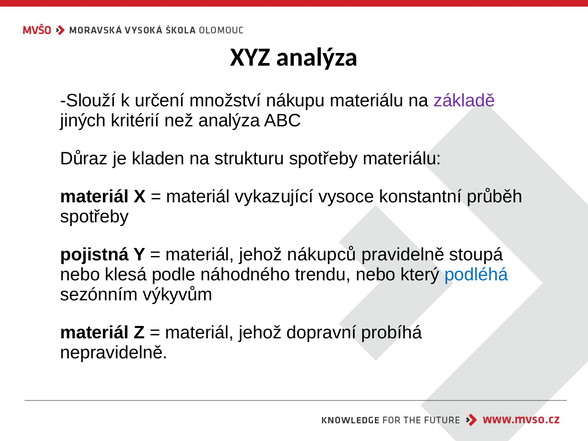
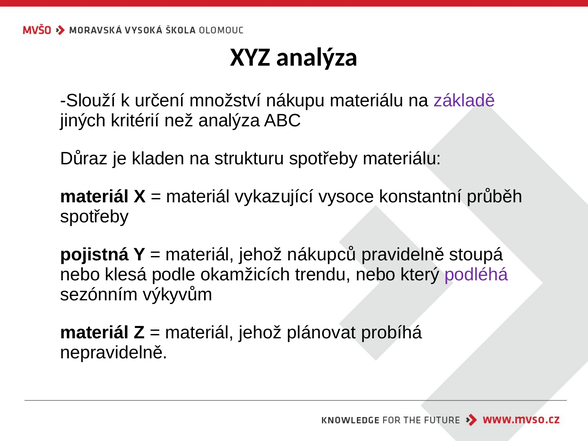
náhodného: náhodného -> okamžicích
podléhá colour: blue -> purple
dopravní: dopravní -> plánovat
